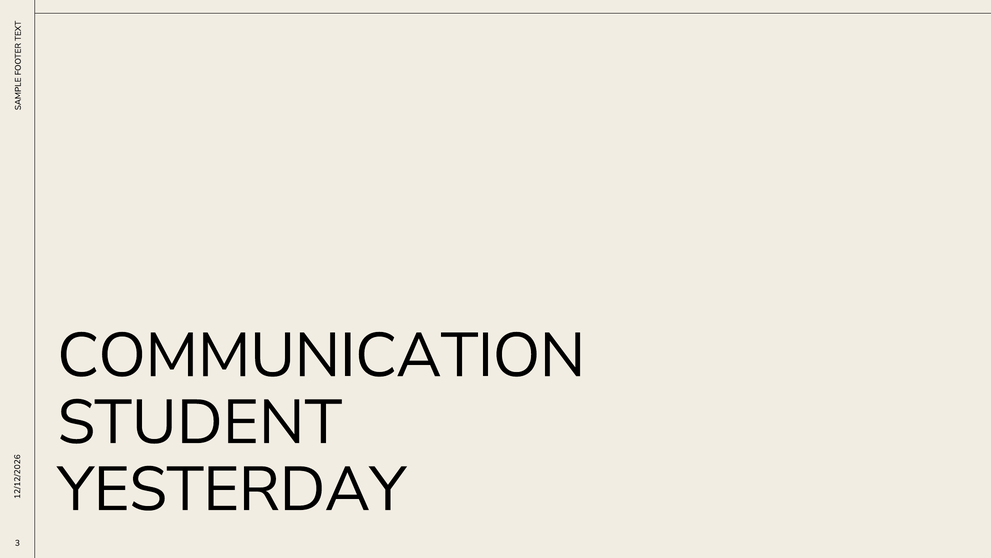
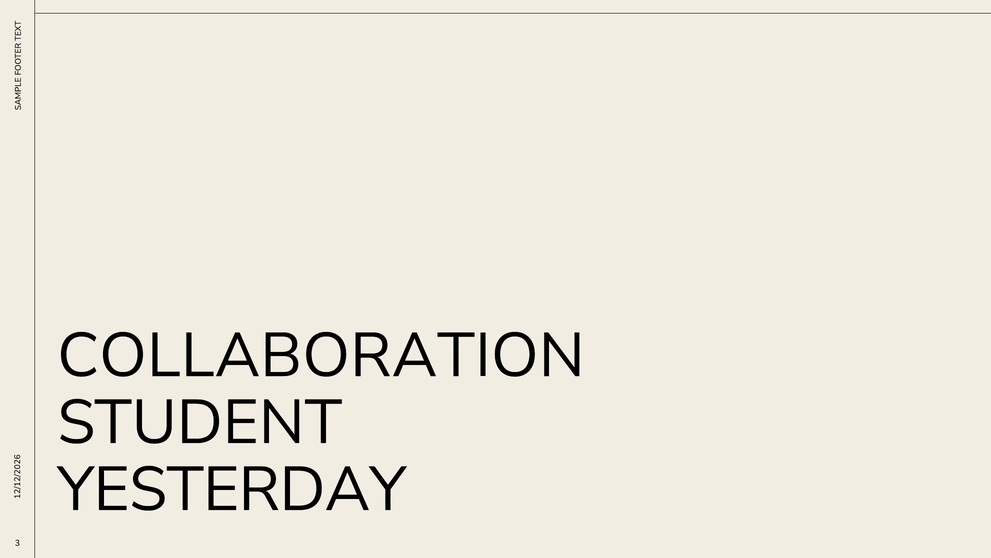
COMMUNICATION: COMMUNICATION -> COLLABORATION
